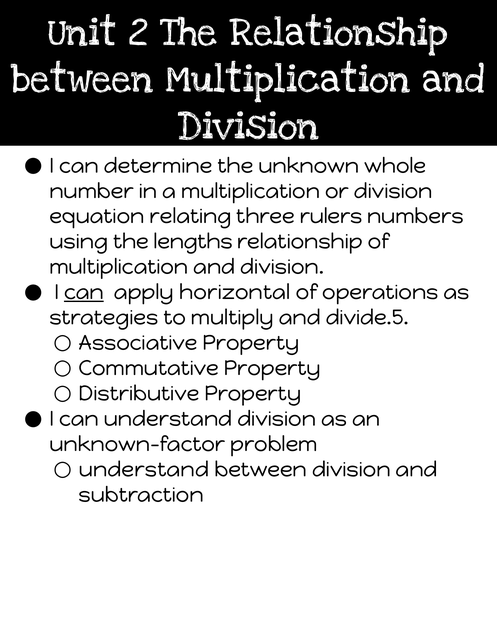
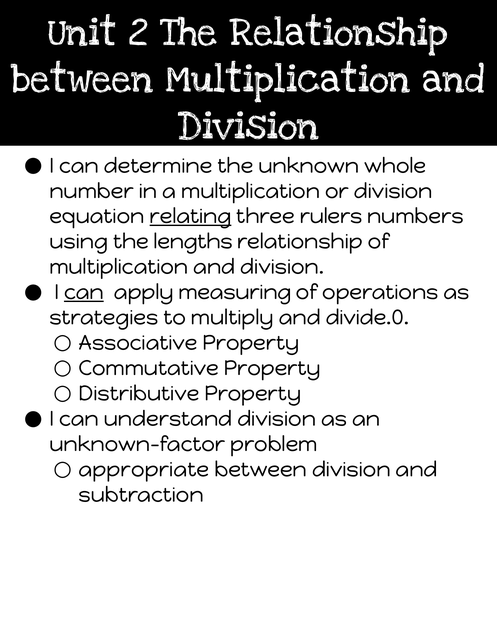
relating underline: none -> present
horizontal: horizontal -> measuring
divide.5: divide.5 -> divide.0
understand at (144, 470): understand -> appropriate
